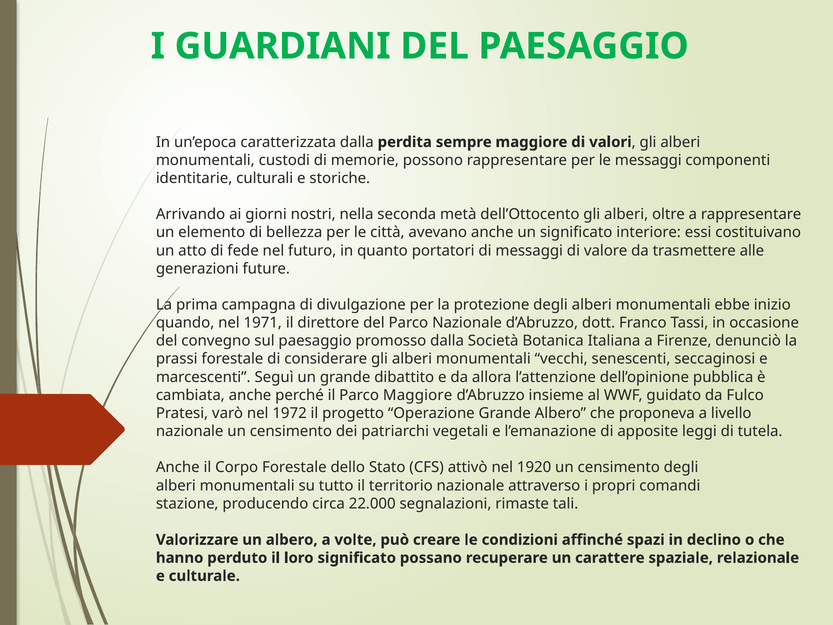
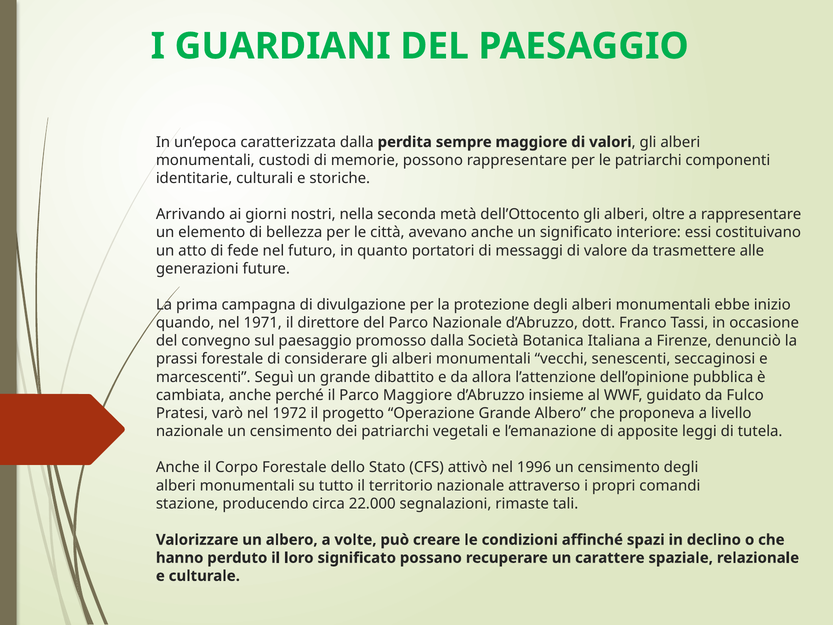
le messaggi: messaggi -> patriarchi
1920: 1920 -> 1996
